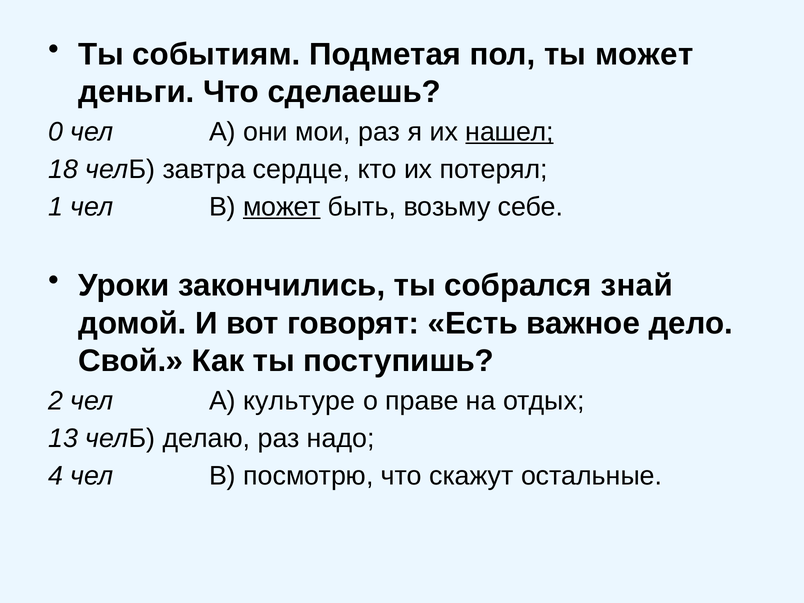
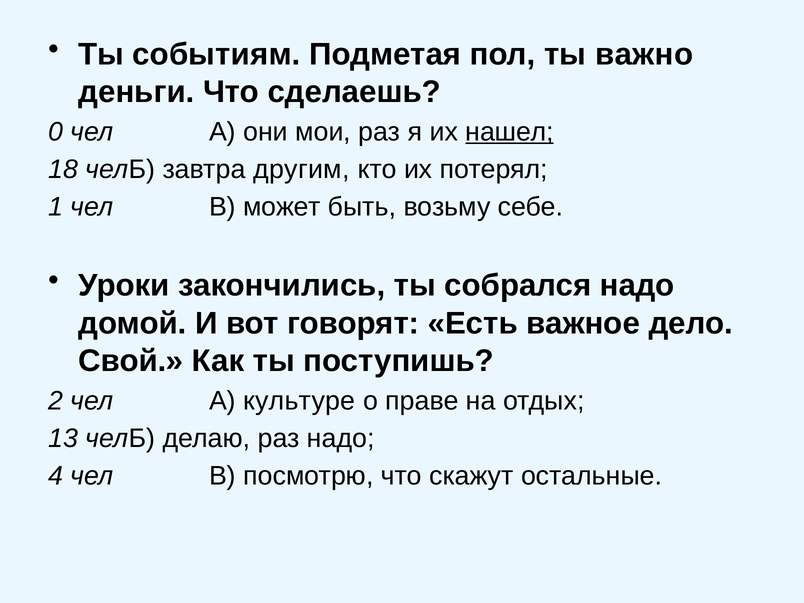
ты может: может -> важно
сердце: сердце -> другим
может at (282, 207) underline: present -> none
собрался знай: знай -> надо
